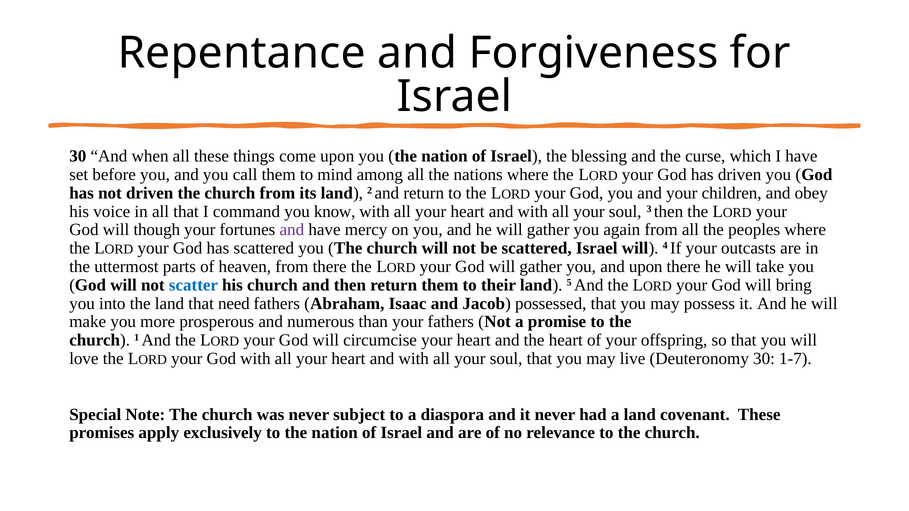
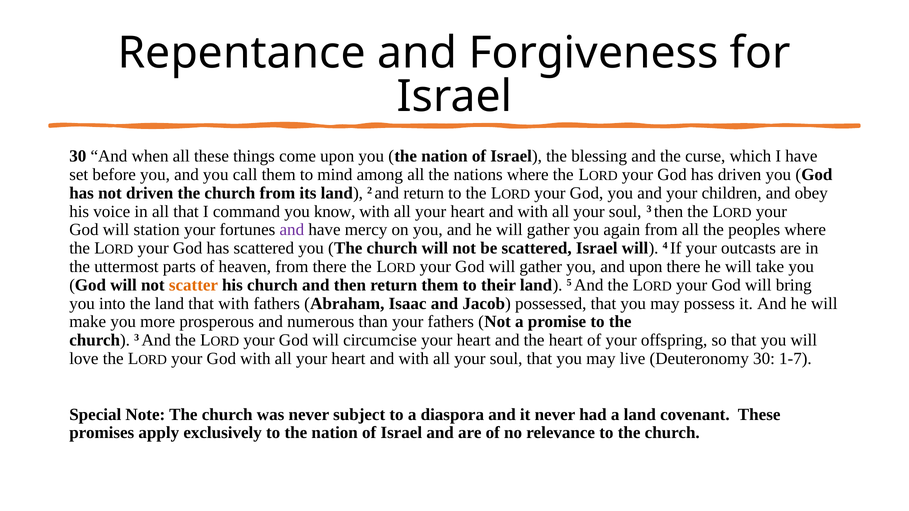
though: though -> station
scatter colour: blue -> orange
that need: need -> with
church 1: 1 -> 3
